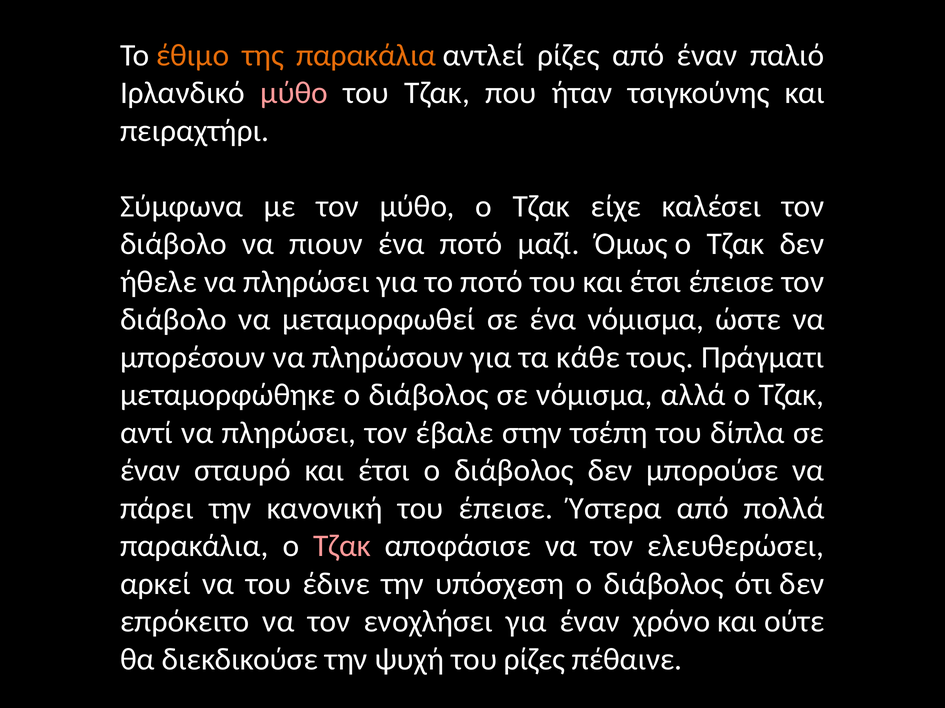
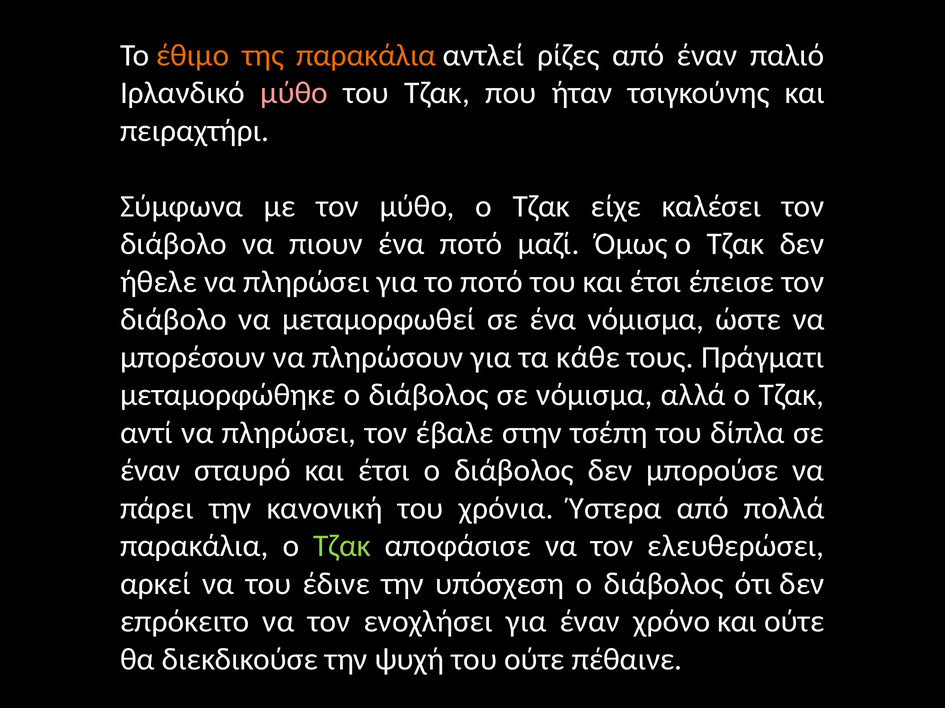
του έπεισε: έπεισε -> χρόνια
Τζακ at (342, 547) colour: pink -> light green
του ρίζες: ρίζες -> ούτε
